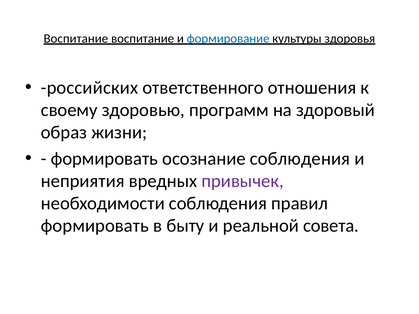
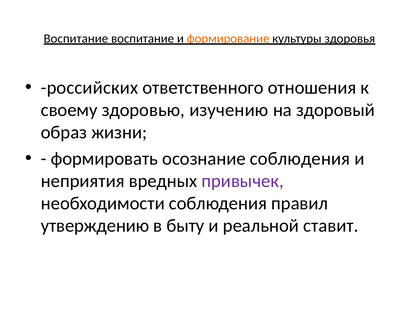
формирование colour: blue -> orange
программ: программ -> изучению
формировать at (95, 226): формировать -> утверждению
совета: совета -> ставит
